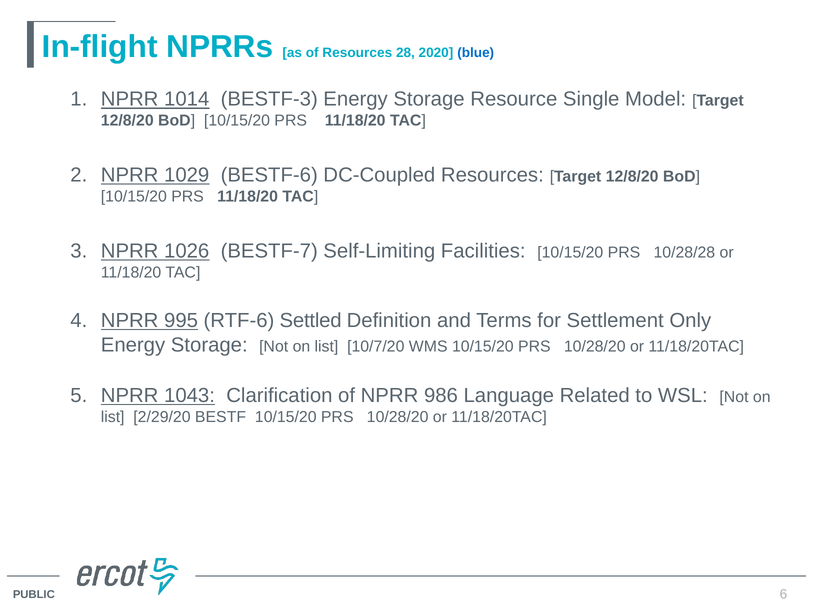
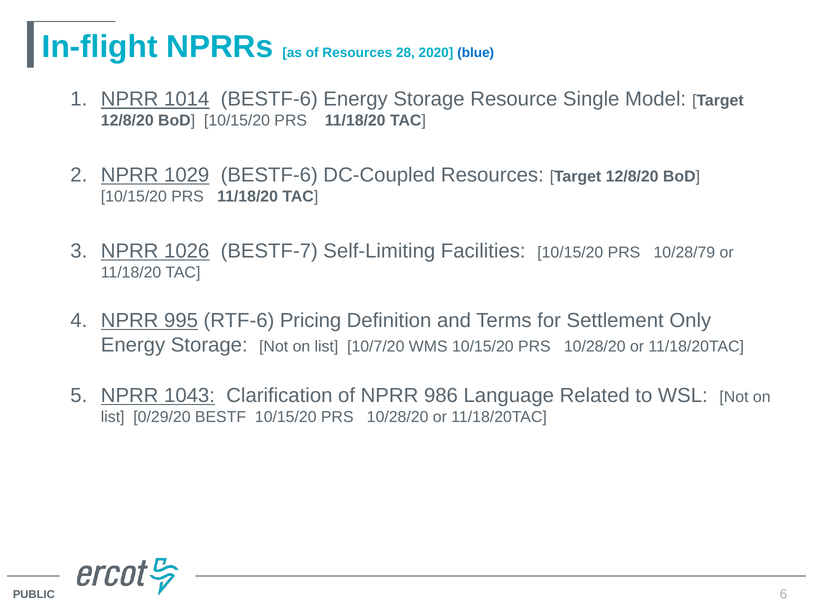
1014 BESTF-3: BESTF-3 -> BESTF-6
10/28/28: 10/28/28 -> 10/28/79
Settled: Settled -> Pricing
2/29/20: 2/29/20 -> 0/29/20
